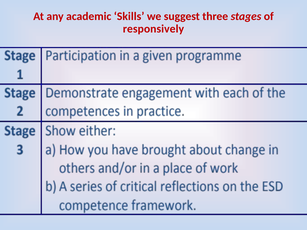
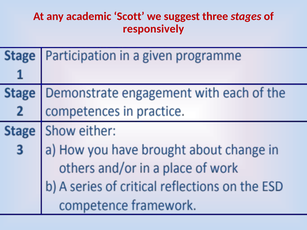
Skills: Skills -> Scott
